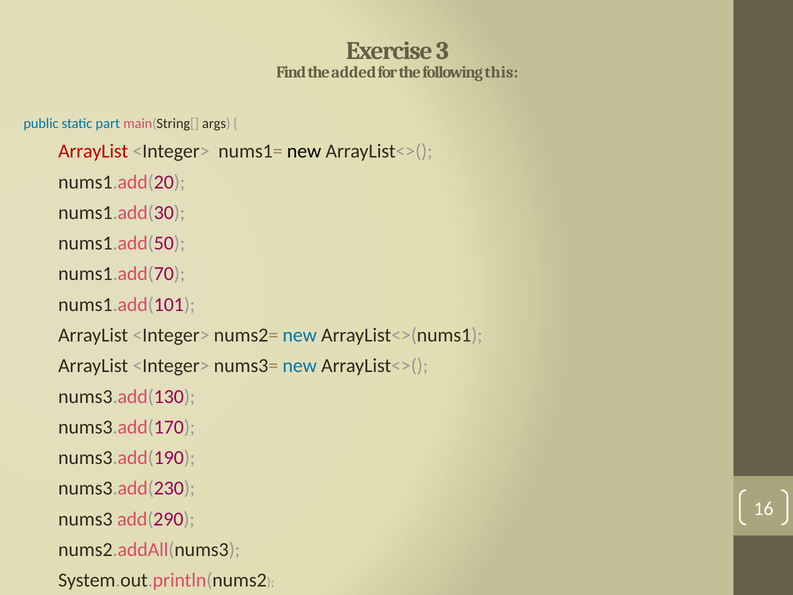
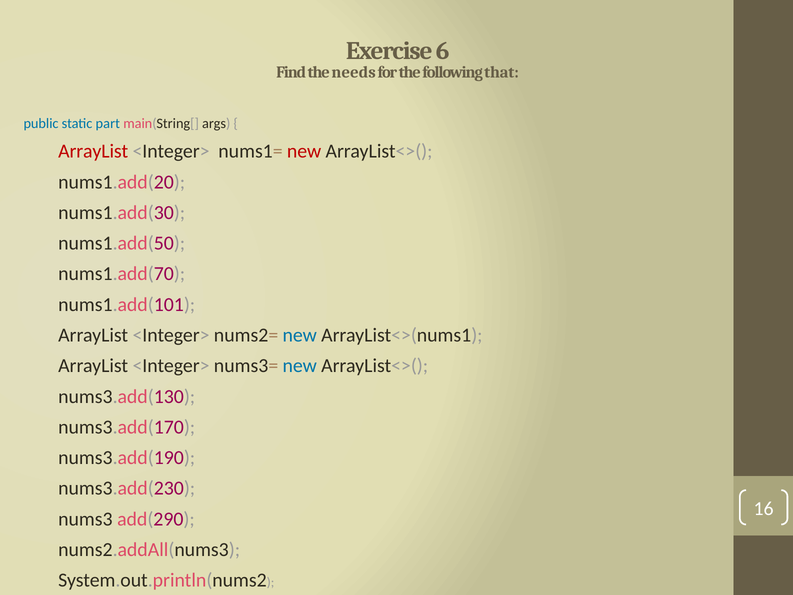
3: 3 -> 6
added: added -> needs
this: this -> that
new at (304, 151) colour: black -> red
